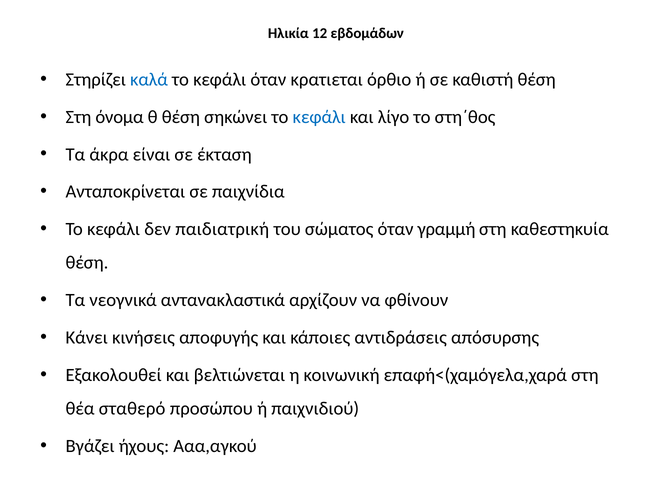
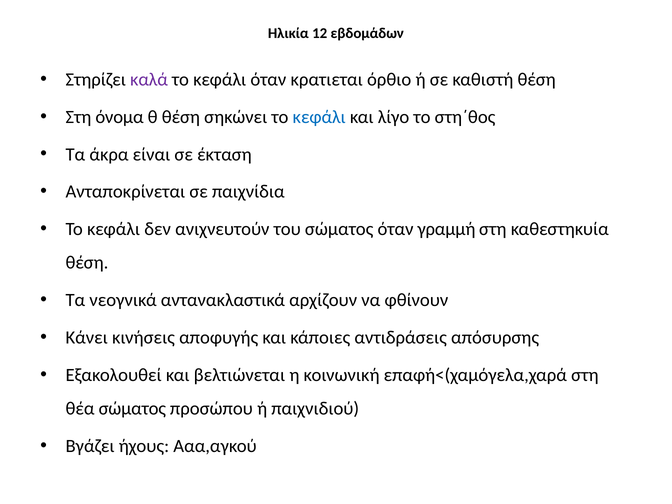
καλά colour: blue -> purple
παιδιατρική: παιδιατρική -> ανιχνευτούν
θέα σταθερό: σταθερό -> σώματος
